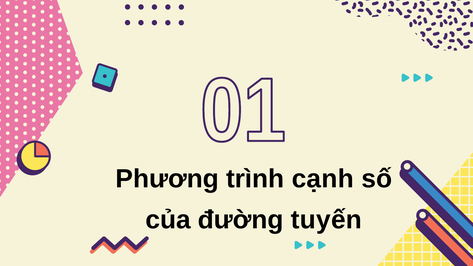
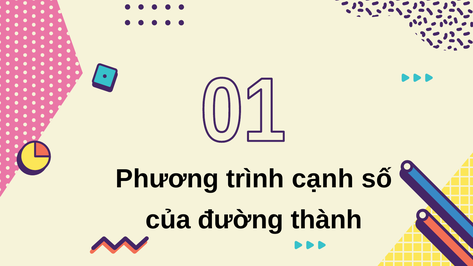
tuyến: tuyến -> thành
